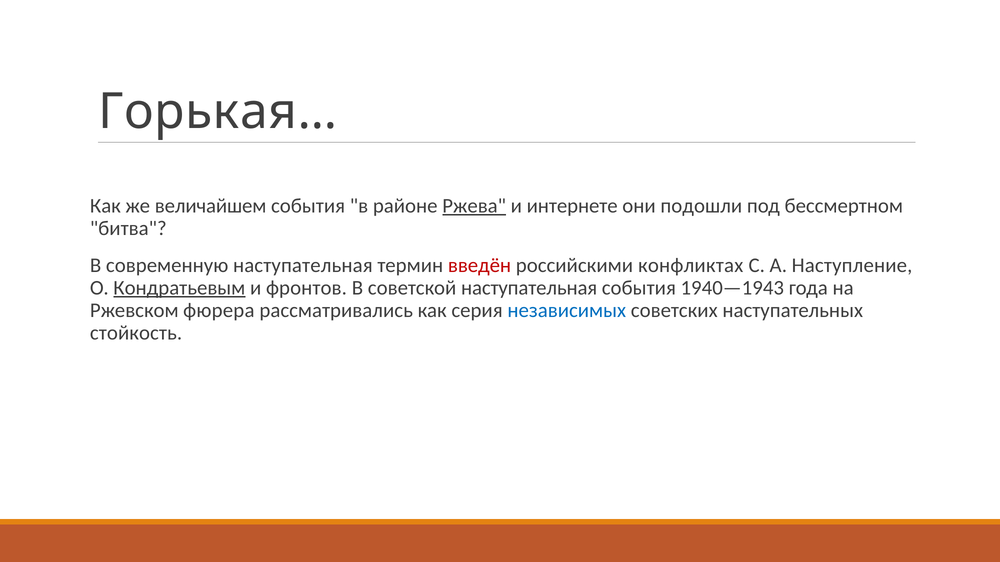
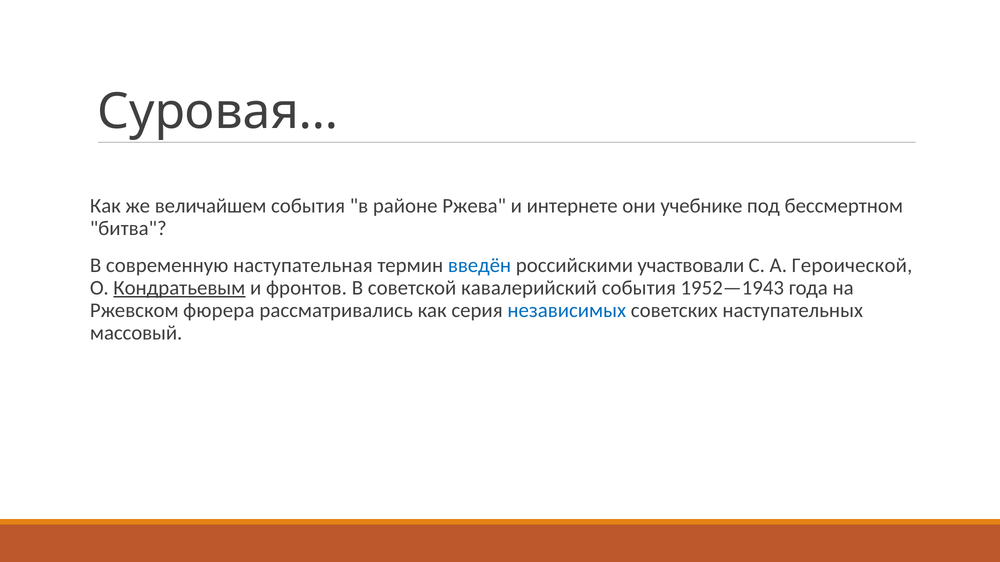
Горькая…: Горькая… -> Суровая…
Ржева underline: present -> none
подошли: подошли -> учебнике
введён colour: red -> blue
конфликтах: конфликтах -> участвовали
Наступление: Наступление -> Героической
советской наступательная: наступательная -> кавалерийский
1940—1943: 1940—1943 -> 1952—1943
стойкость: стойкость -> массовый
